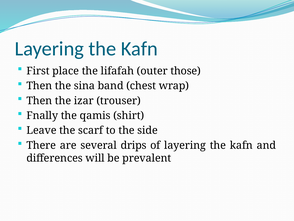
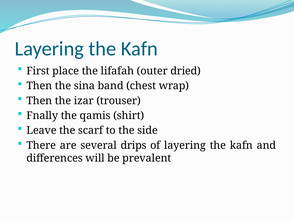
those: those -> dried
